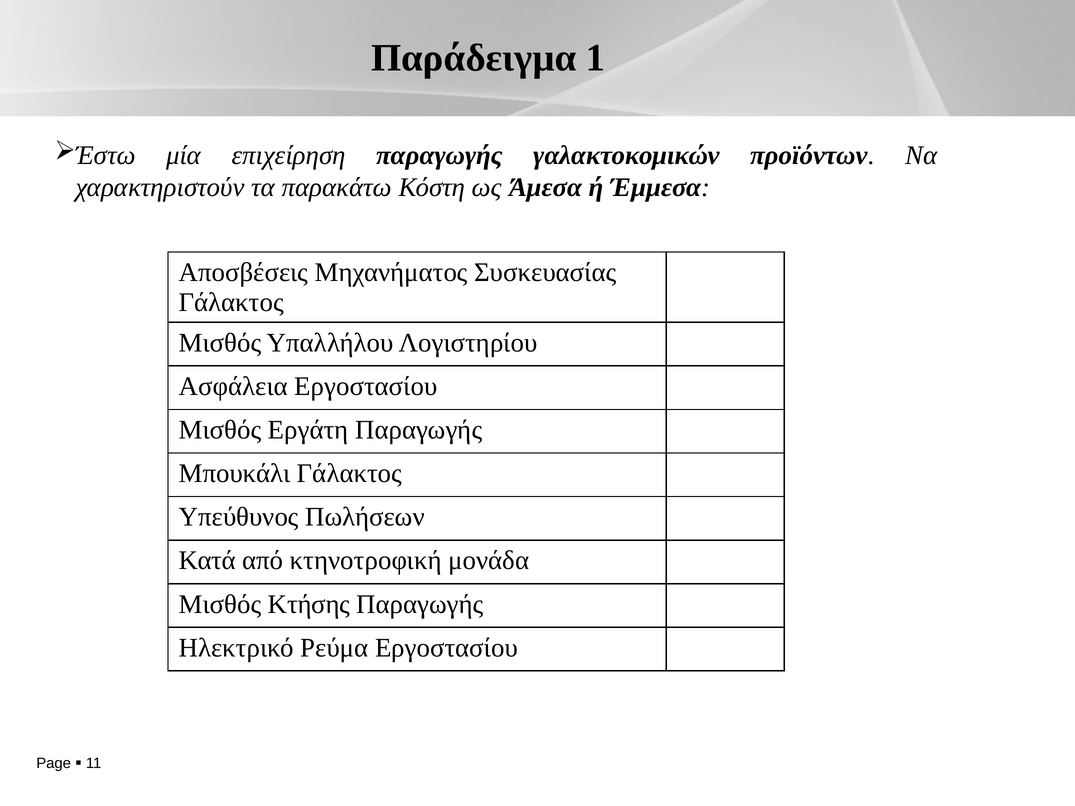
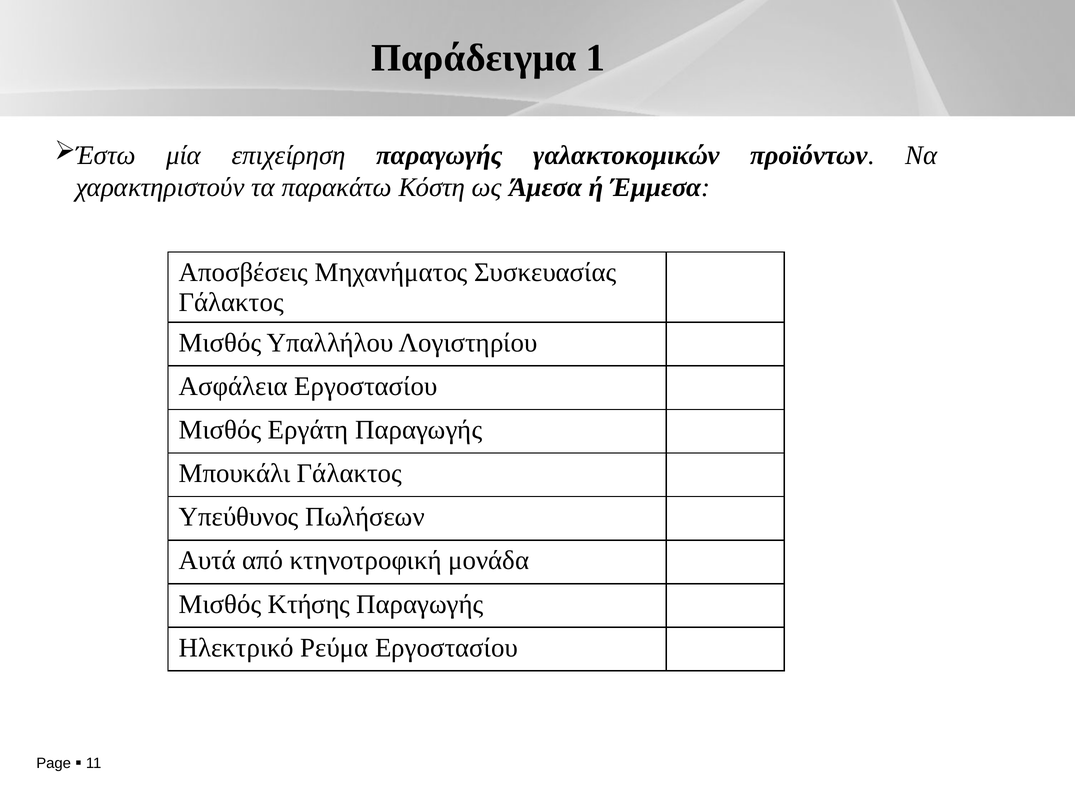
Κατά: Κατά -> Αυτά
